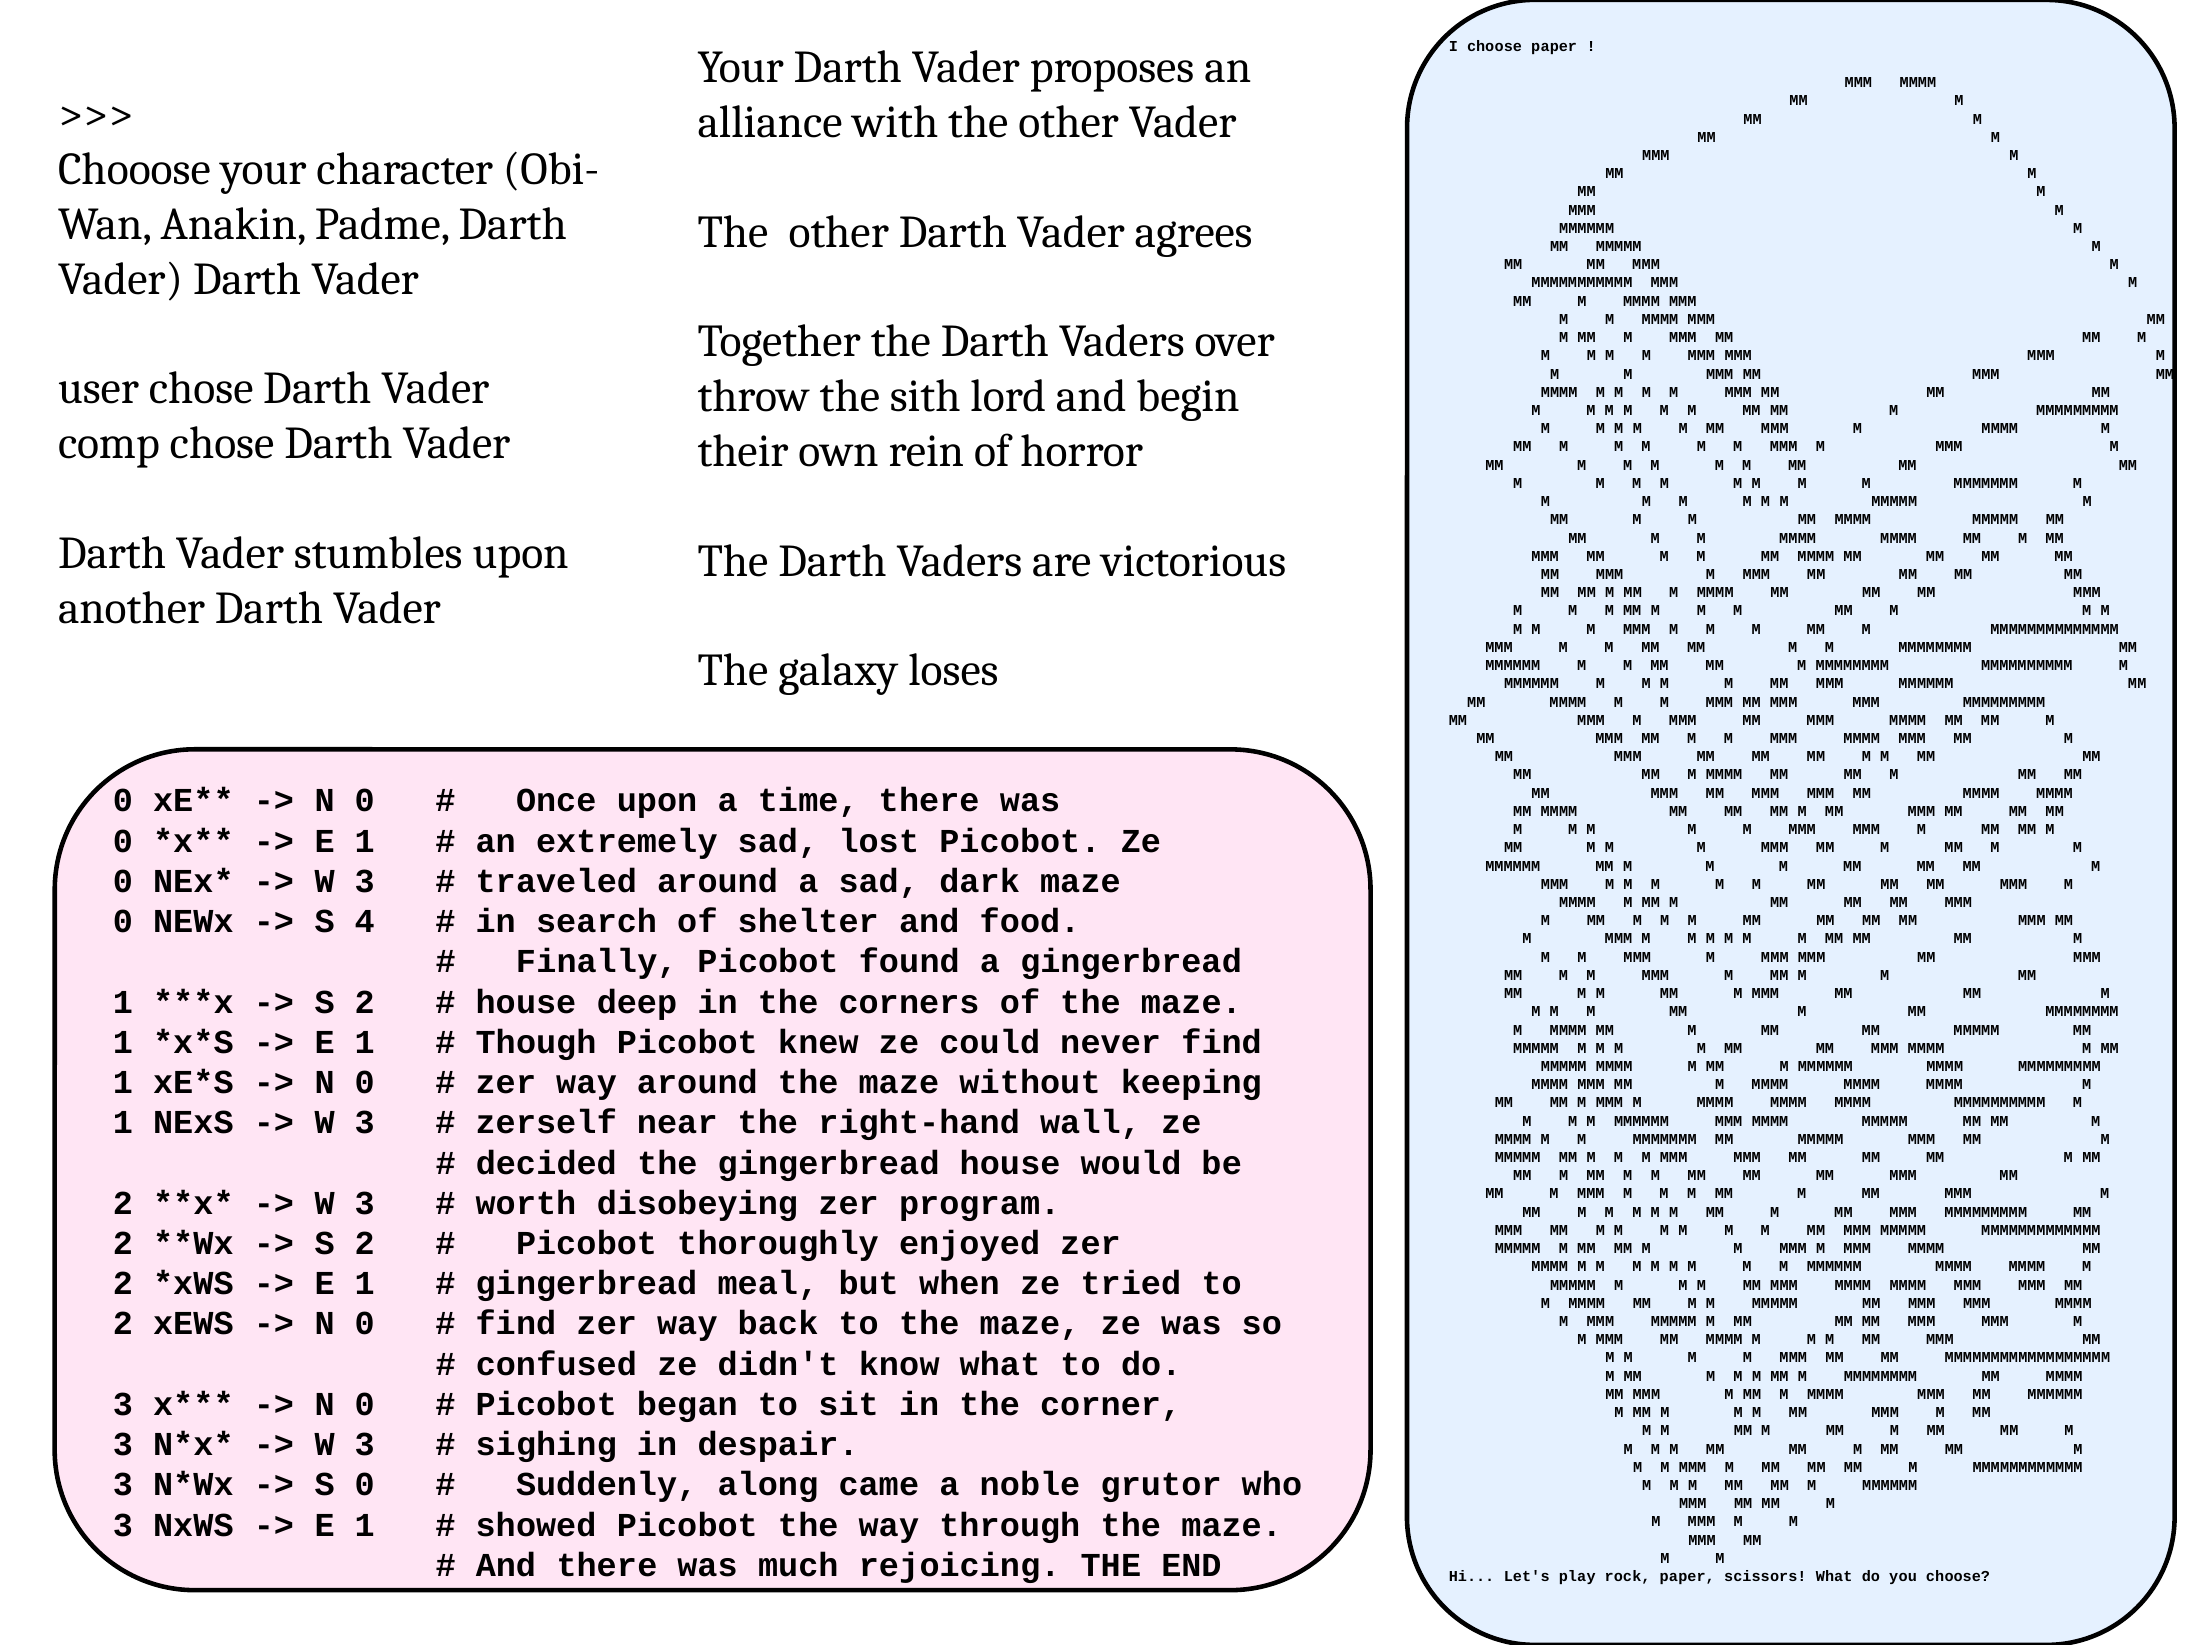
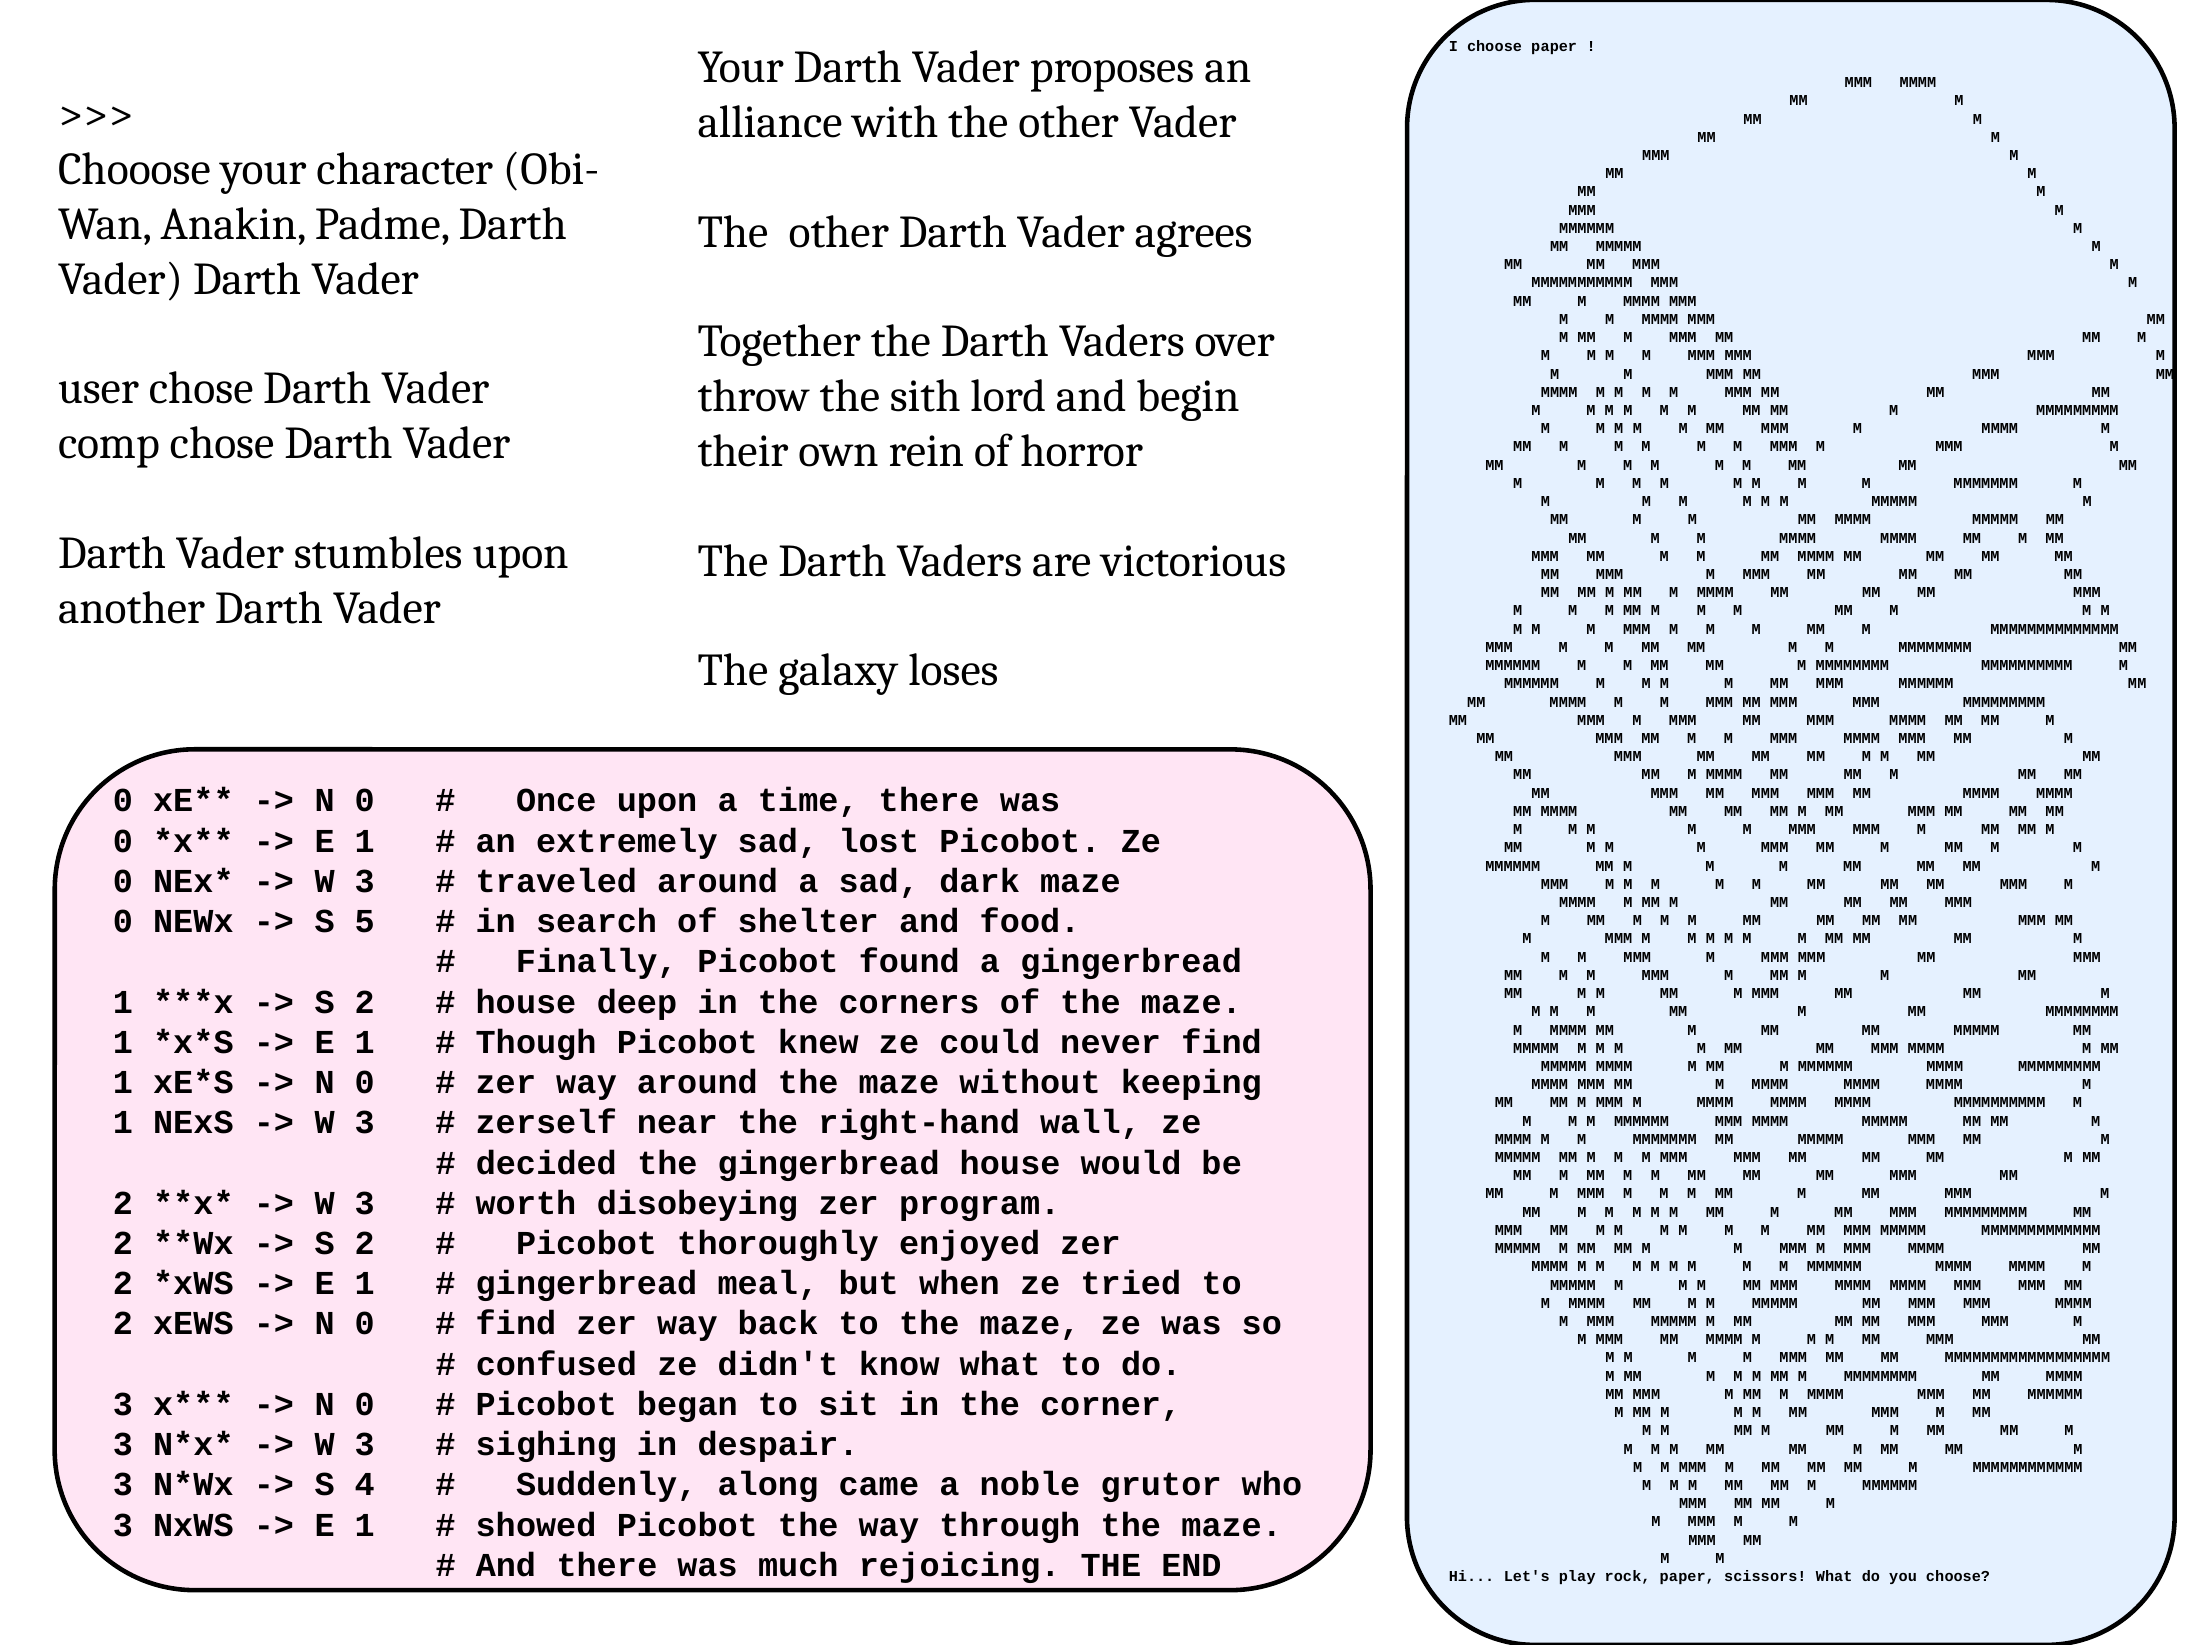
4: 4 -> 5
S 0: 0 -> 4
